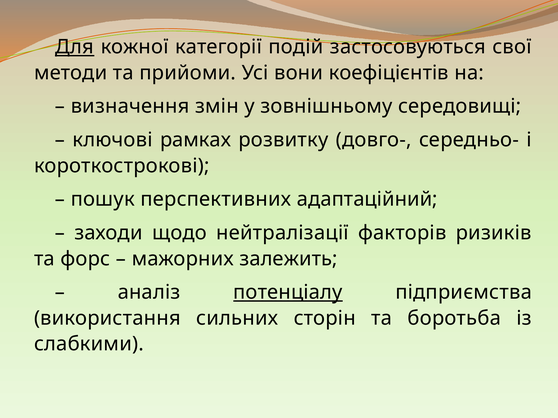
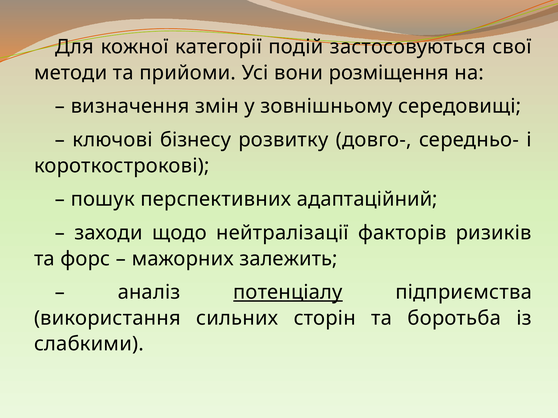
Для underline: present -> none
коефіцієнтів: коефіцієнтів -> розміщення
рамках: рамках -> бізнесу
